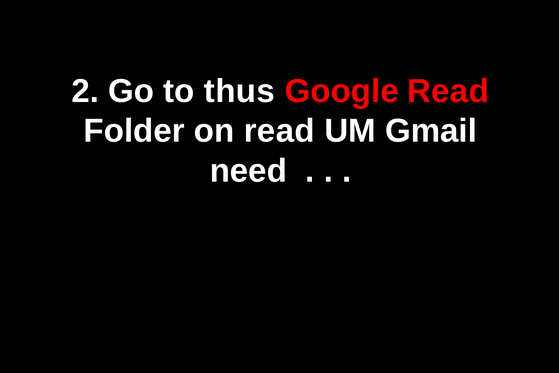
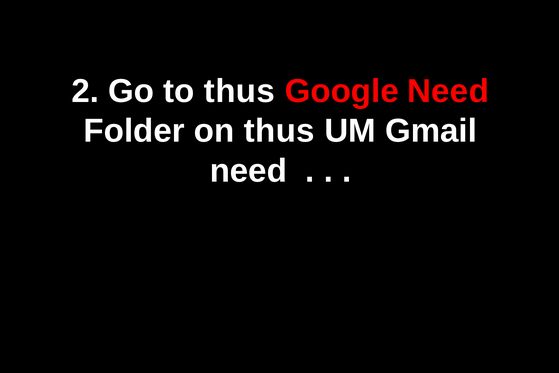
Google Read: Read -> Need
on read: read -> thus
